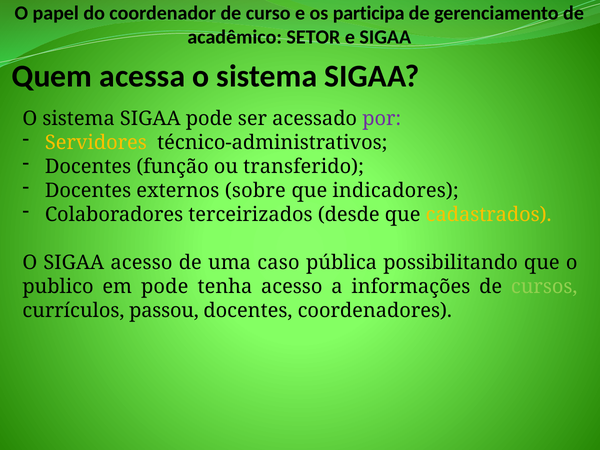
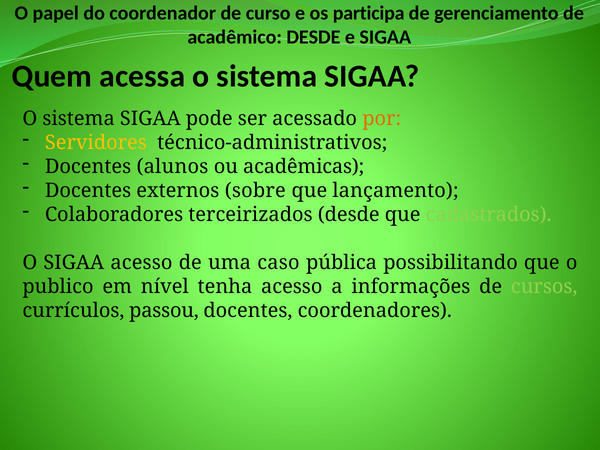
acadêmico SETOR: SETOR -> DESDE
por colour: purple -> orange
função: função -> alunos
transferido: transferido -> acadêmicas
indicadores: indicadores -> lançamento
cadastrados colour: yellow -> light green
em pode: pode -> nível
